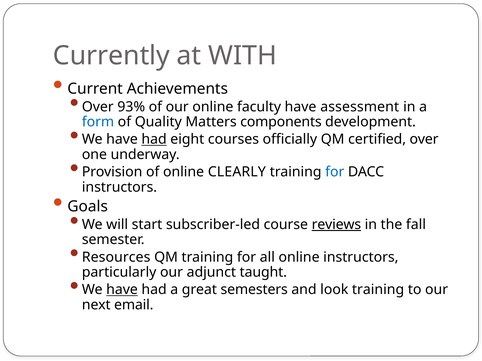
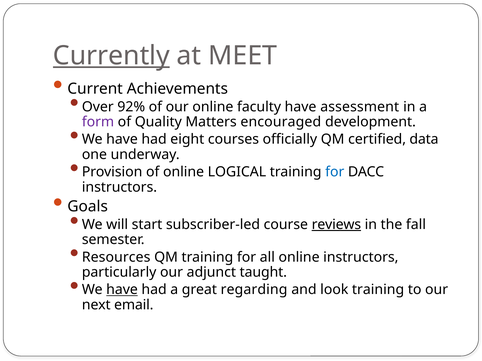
Currently underline: none -> present
WITH: WITH -> MEET
93%: 93% -> 92%
form colour: blue -> purple
components: components -> encouraged
had at (154, 140) underline: present -> none
certified over: over -> data
CLEARLY: CLEARLY -> LOGICAL
semesters: semesters -> regarding
